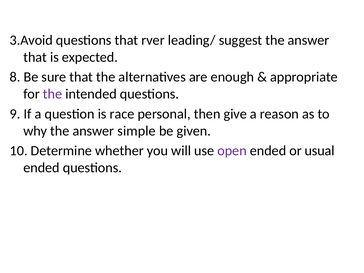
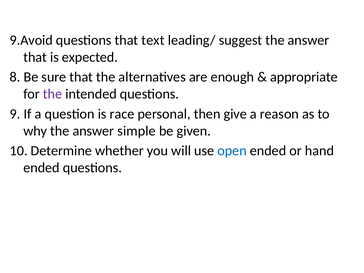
3.Avoid: 3.Avoid -> 9.Avoid
rver: rver -> text
open colour: purple -> blue
usual: usual -> hand
